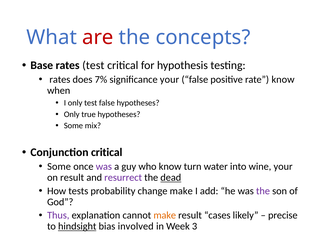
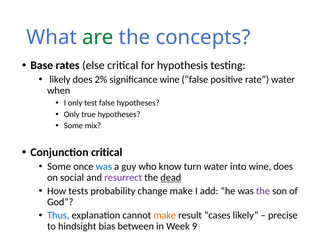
are colour: red -> green
rates test: test -> else
rates at (60, 80): rates -> likely
7%: 7% -> 2%
significance your: your -> wine
rate know: know -> water
was at (104, 167) colour: purple -> blue
wine your: your -> does
on result: result -> social
Thus colour: purple -> blue
hindsight underline: present -> none
involved: involved -> between
3: 3 -> 9
